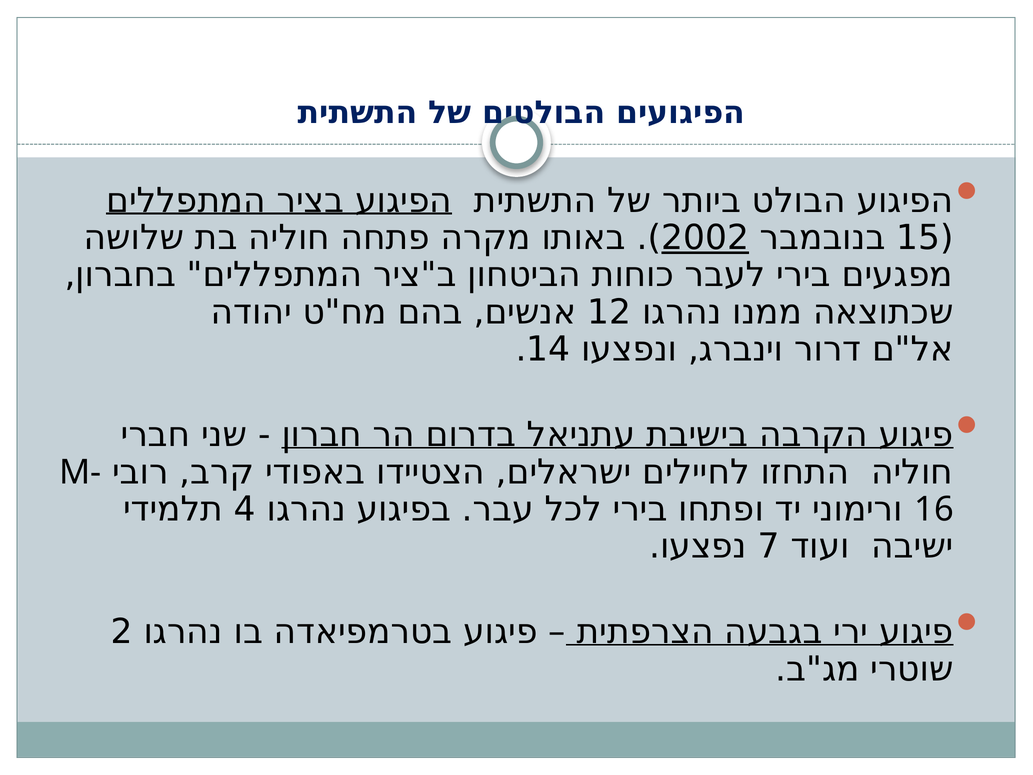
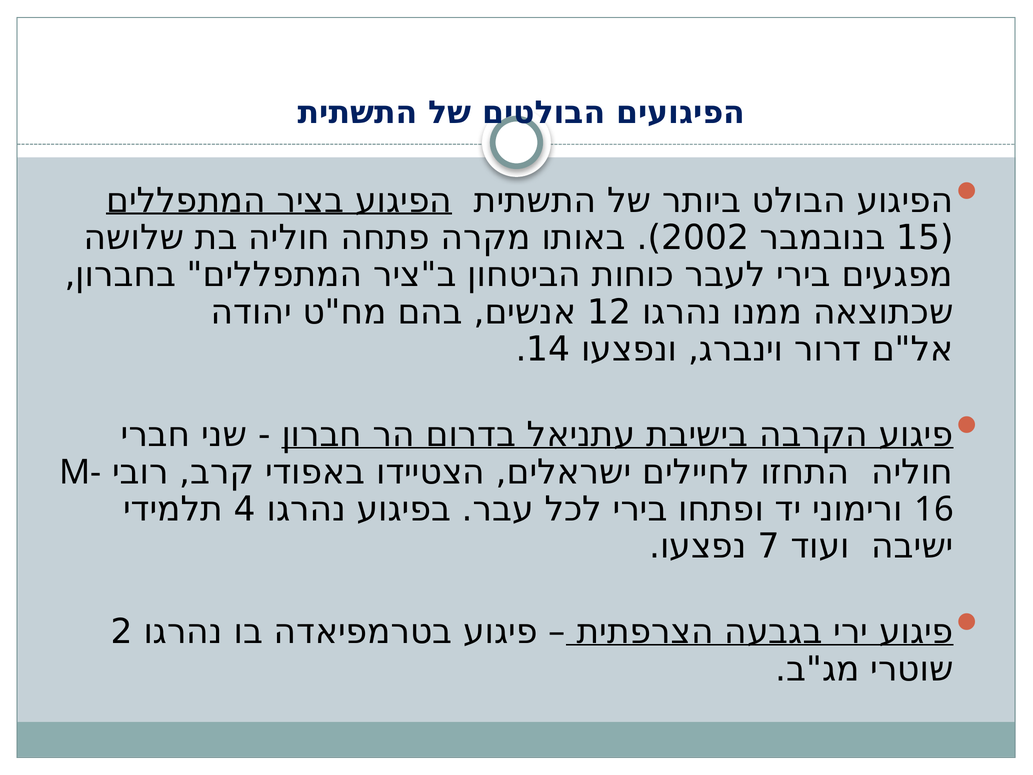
2002 underline: present -> none
